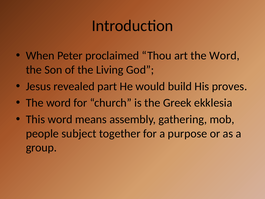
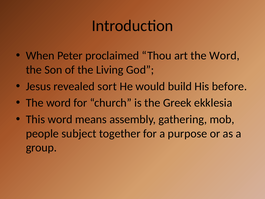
part: part -> sort
proves: proves -> before
